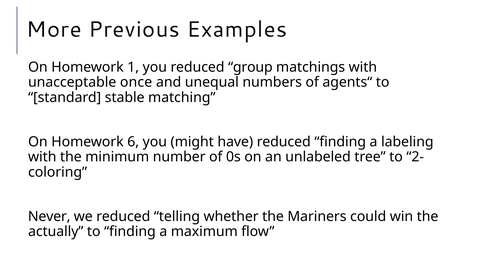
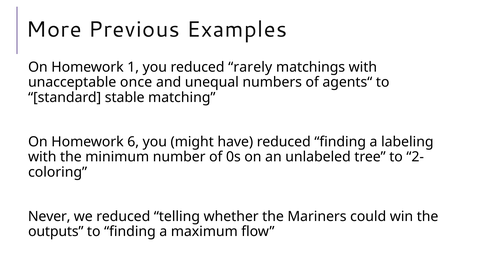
group: group -> rarely
actually: actually -> outputs
